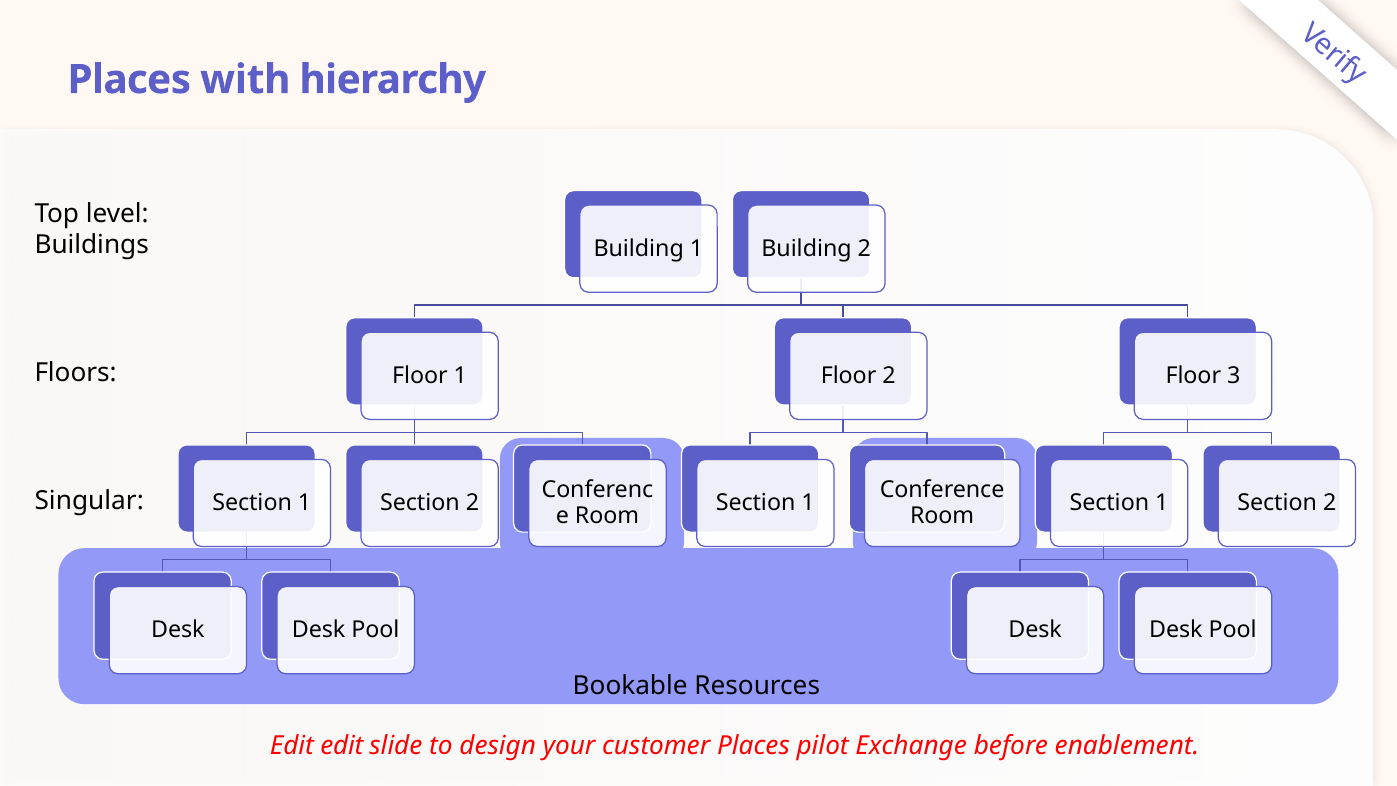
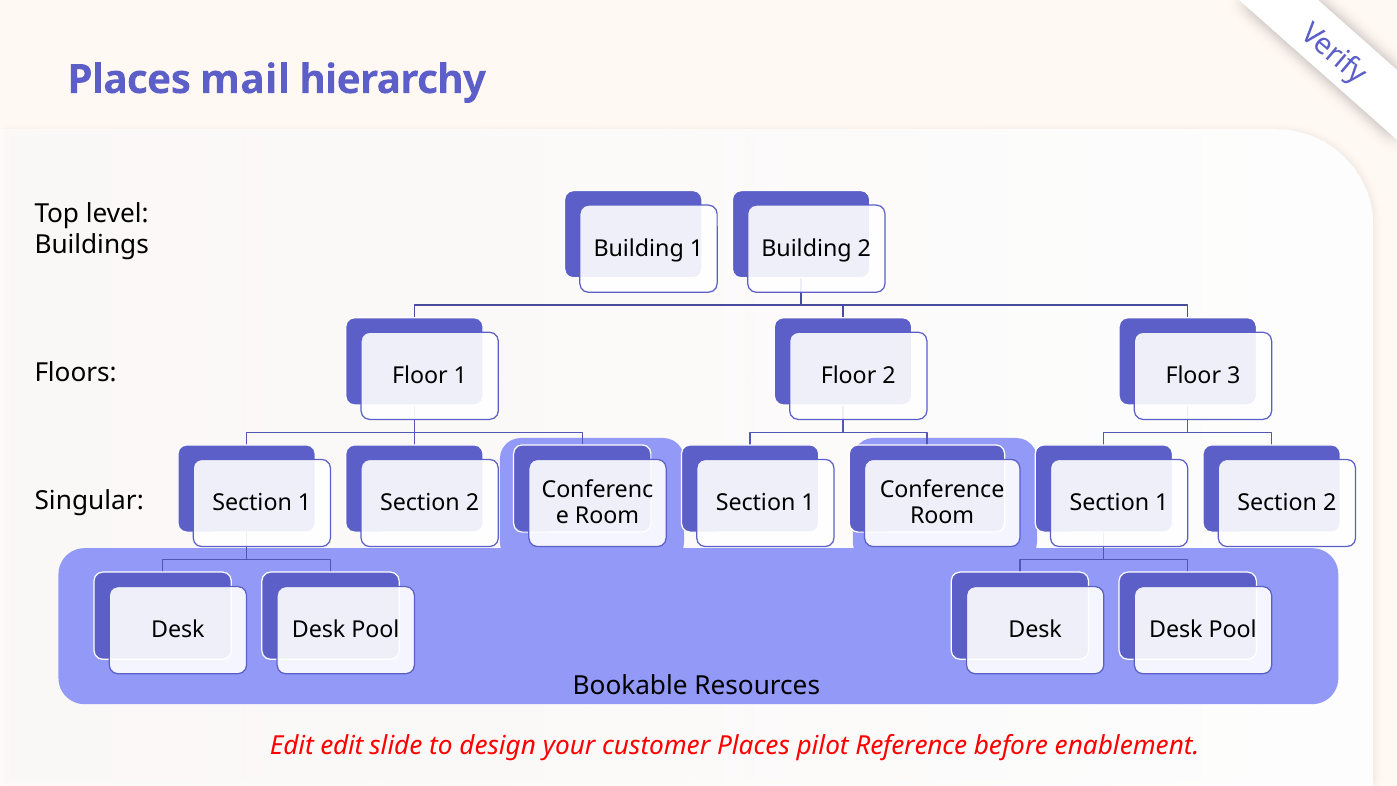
with: with -> mail
Exchange: Exchange -> Reference
